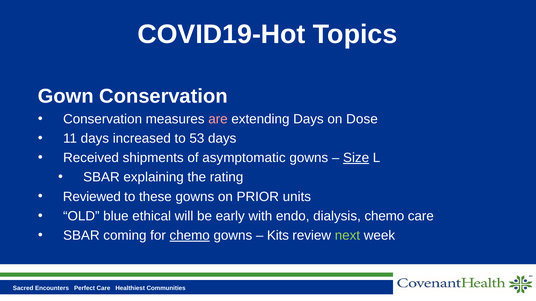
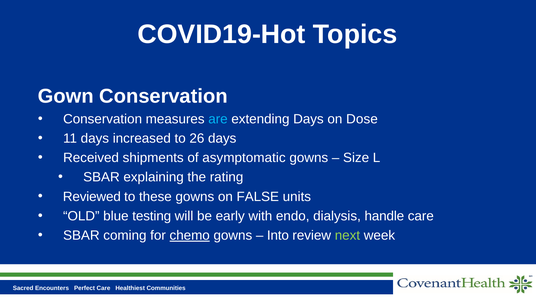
are colour: pink -> light blue
53: 53 -> 26
Size underline: present -> none
PRIOR: PRIOR -> FALSE
ethical: ethical -> testing
dialysis chemo: chemo -> handle
Kits: Kits -> Into
